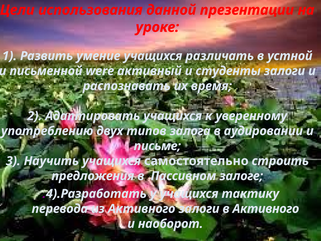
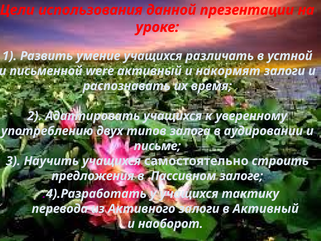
студенты: студенты -> накормят
в Активного: Активного -> Активный
